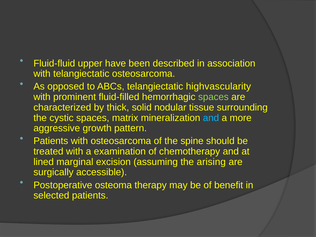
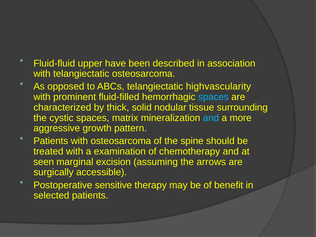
spaces at (213, 97) colour: light green -> light blue
lined: lined -> seen
arising: arising -> arrows
osteoma: osteoma -> sensitive
